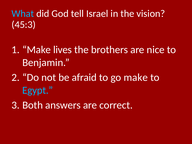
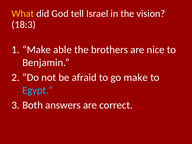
What colour: light blue -> yellow
45:3: 45:3 -> 18:3
lives: lives -> able
